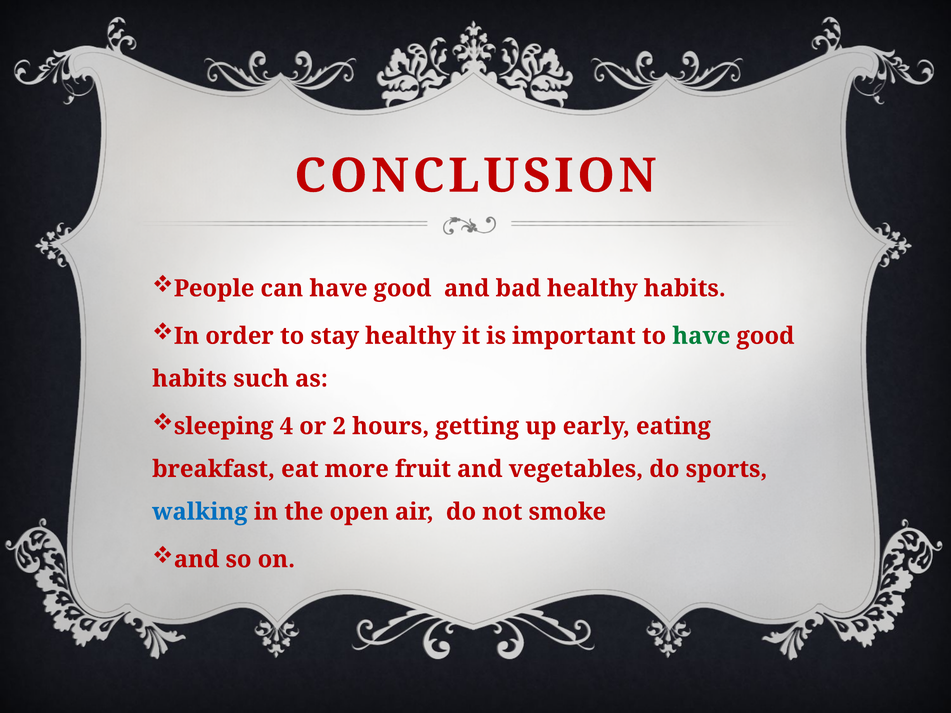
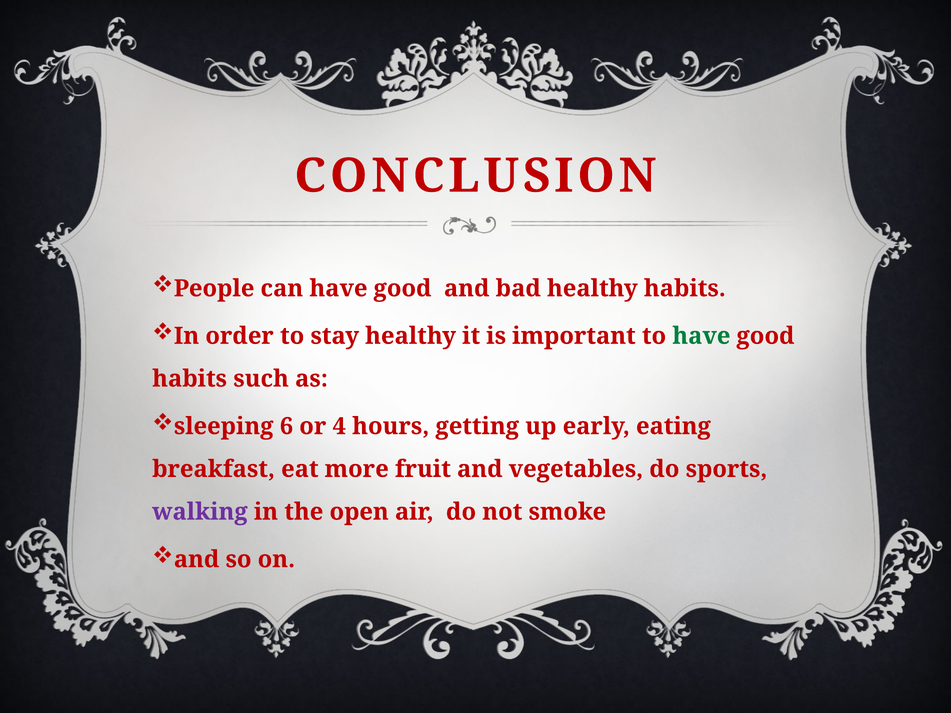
4: 4 -> 6
2: 2 -> 4
walking colour: blue -> purple
